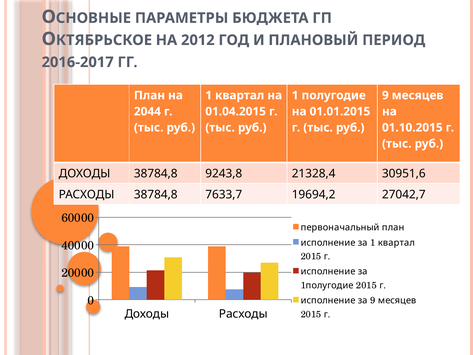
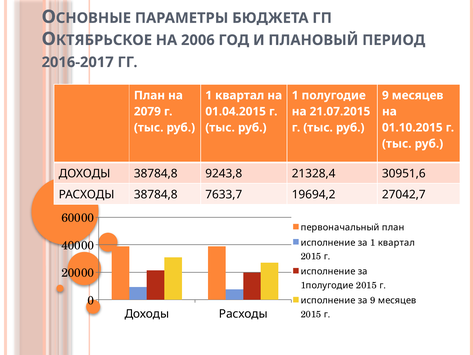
2012: 2012 -> 2006
2044: 2044 -> 2079
01.01.2015: 01.01.2015 -> 21.07.2015
